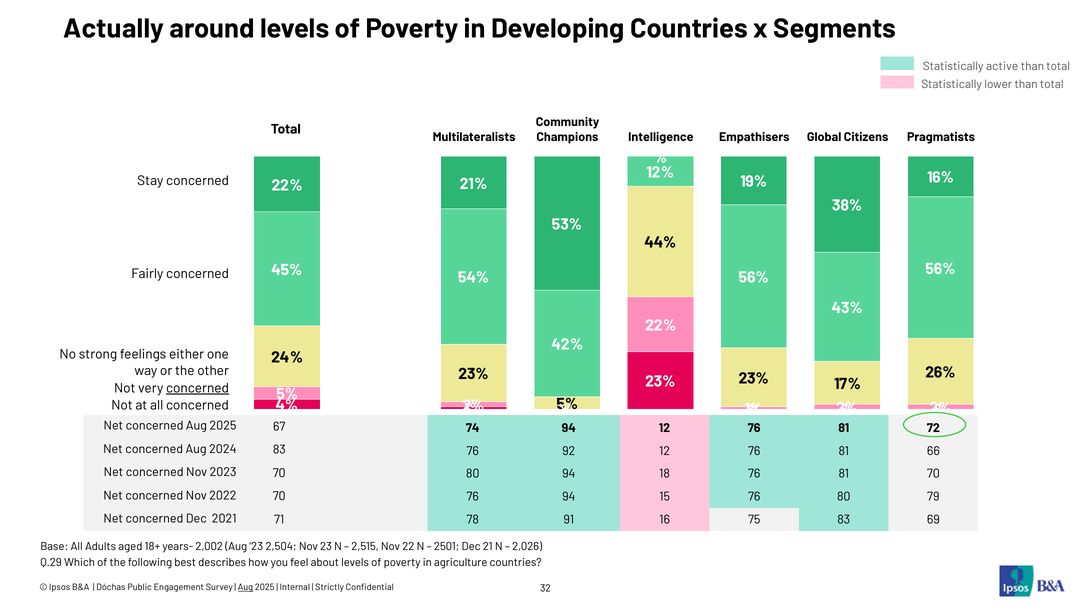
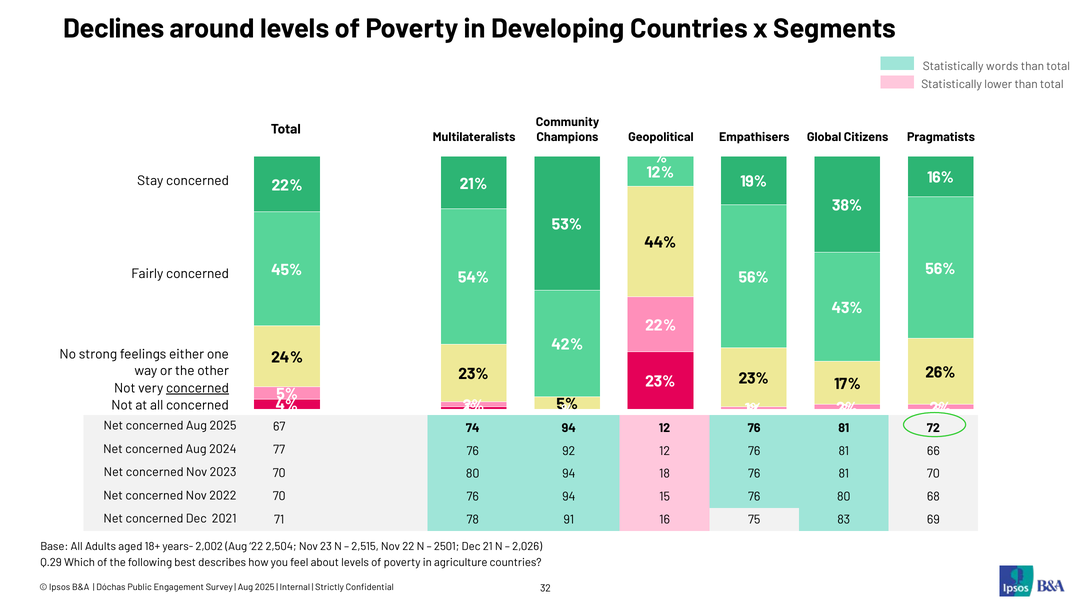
Actually: Actually -> Declines
active: active -> words
Intelligence: Intelligence -> Geopolitical
2024 83: 83 -> 77
79: 79 -> 68
Aug 23: 23 -> 22
Aug at (245, 587) underline: present -> none
